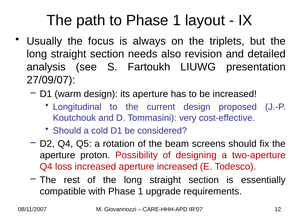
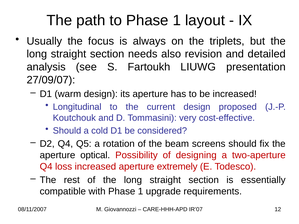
proton: proton -> optical
aperture increased: increased -> extremely
